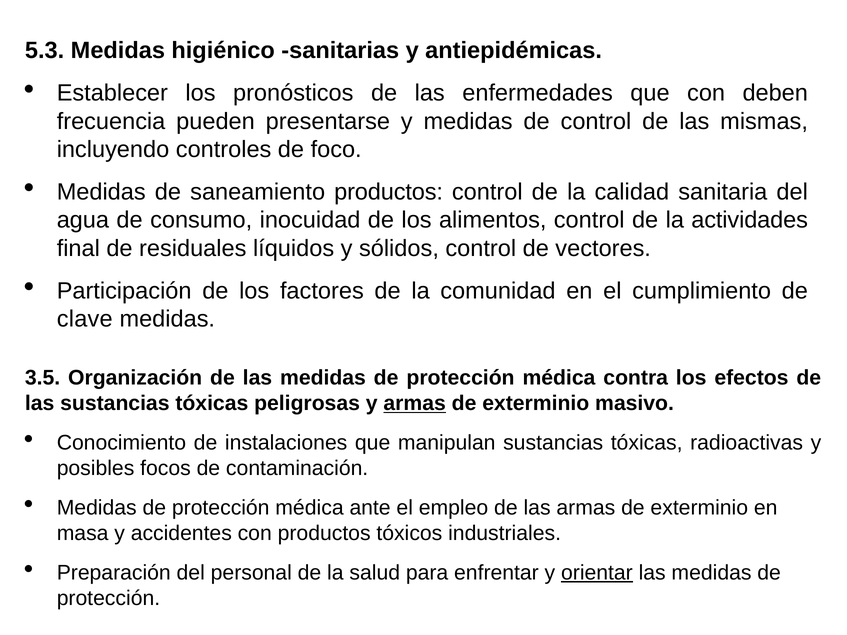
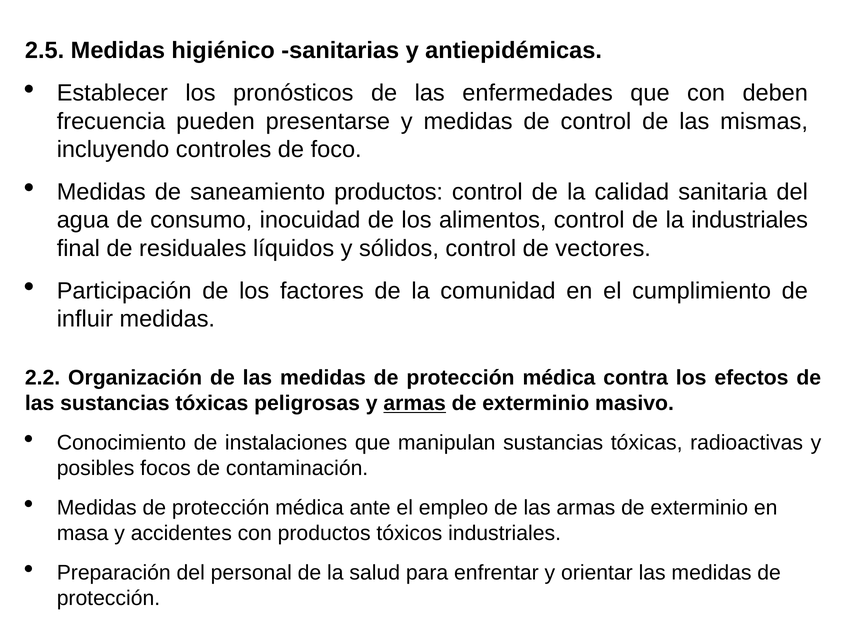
5.3: 5.3 -> 2.5
la actividades: actividades -> industriales
clave: clave -> influir
3.5: 3.5 -> 2.2
orientar underline: present -> none
